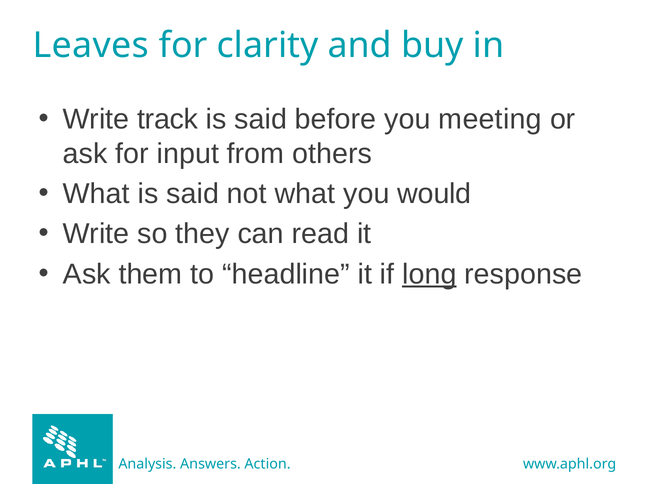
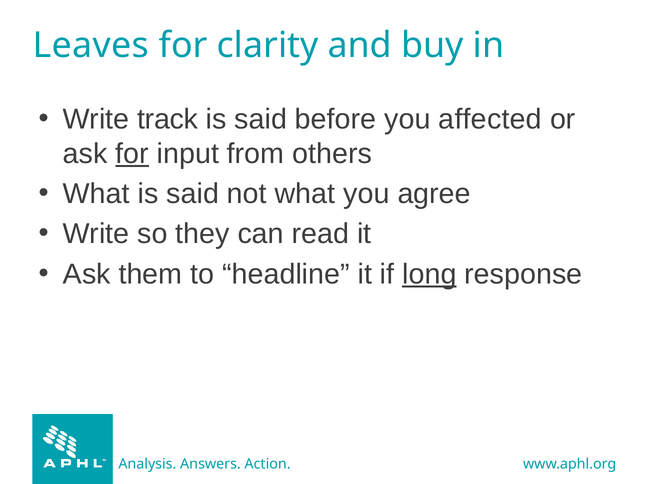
meeting: meeting -> affected
for at (132, 154) underline: none -> present
would: would -> agree
